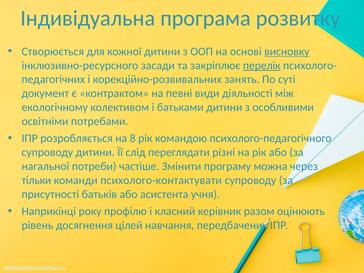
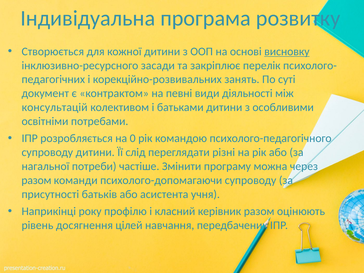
перелік underline: present -> none
екологічному: екологічному -> консультацій
8: 8 -> 0
тільки at (36, 180): тільки -> разом
психолого-контактувати: психолого-контактувати -> психолого-допомагаючи
